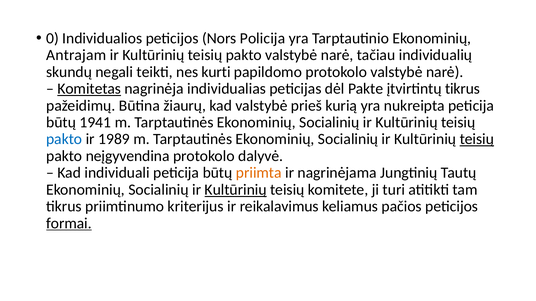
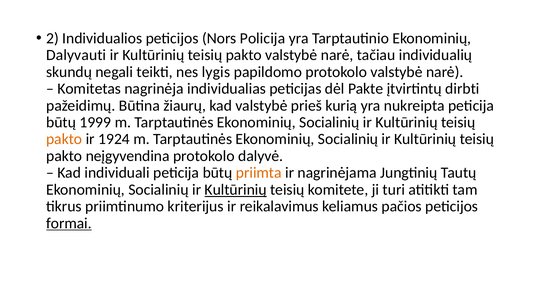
0: 0 -> 2
Antrajam: Antrajam -> Dalyvauti
kurti: kurti -> lygis
Komitetas underline: present -> none
įtvirtintų tikrus: tikrus -> dirbti
1941: 1941 -> 1999
pakto at (64, 139) colour: blue -> orange
1989: 1989 -> 1924
teisių at (477, 139) underline: present -> none
